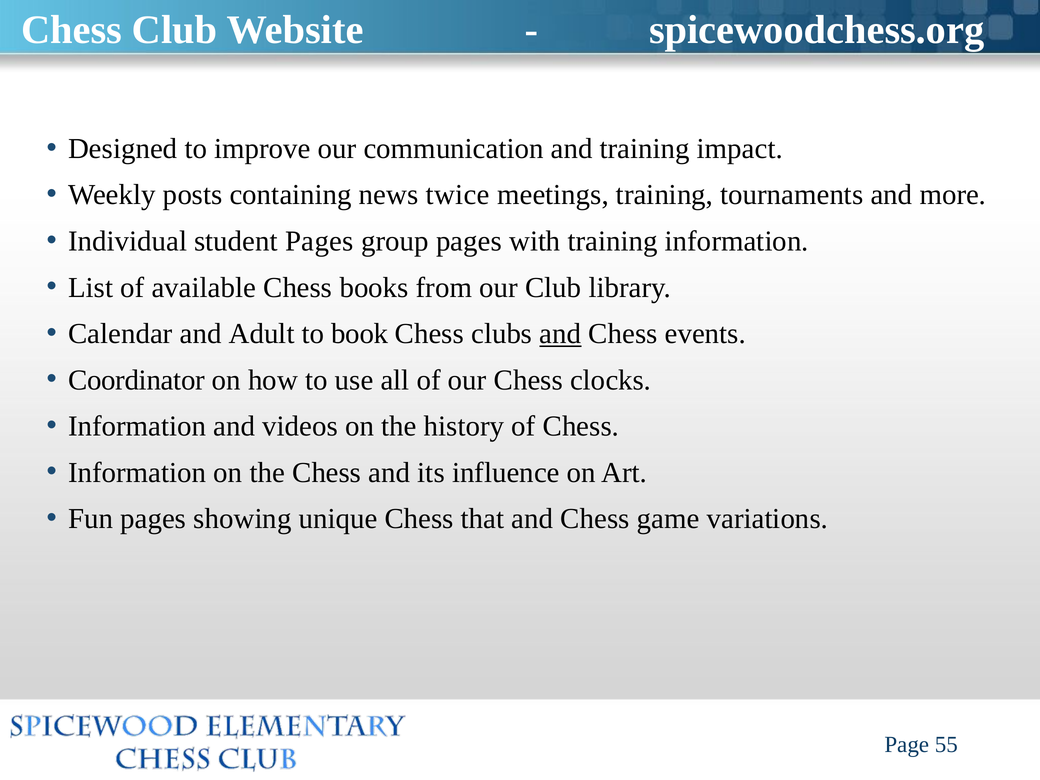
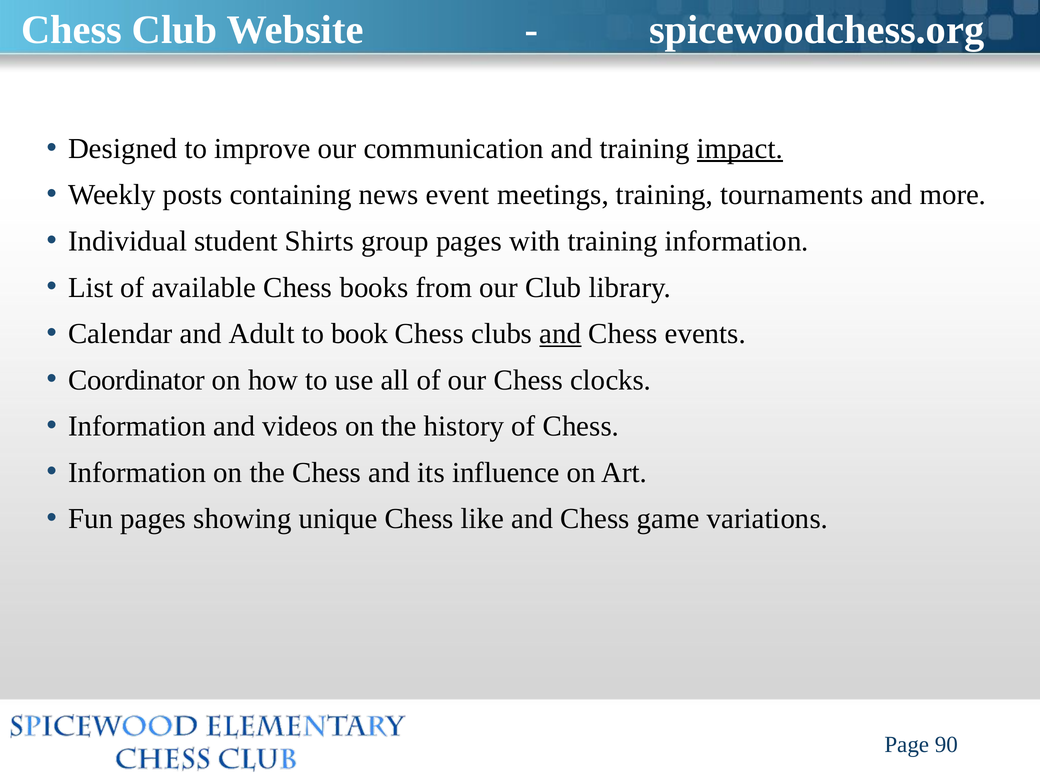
impact underline: none -> present
twice: twice -> event
student Pages: Pages -> Shirts
that: that -> like
55: 55 -> 90
